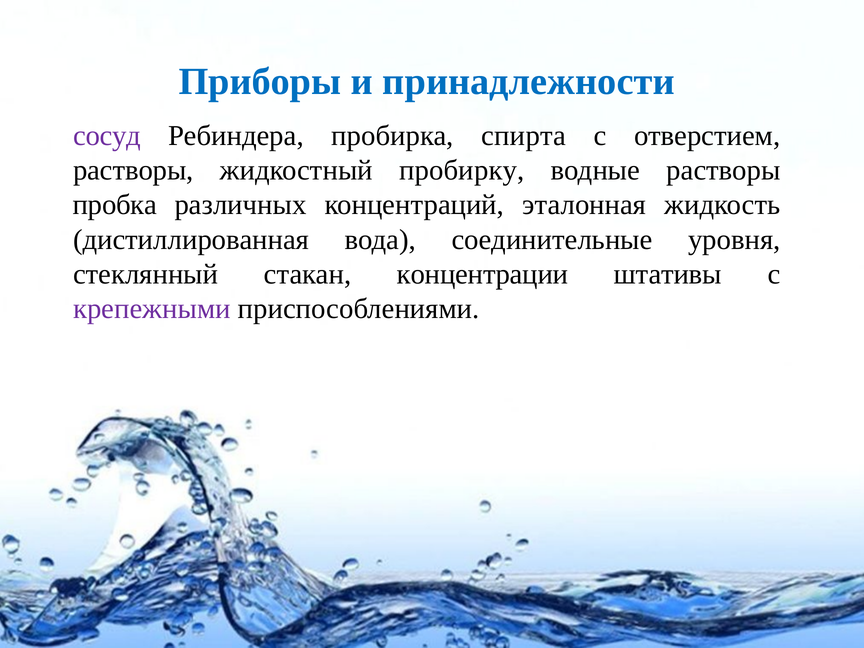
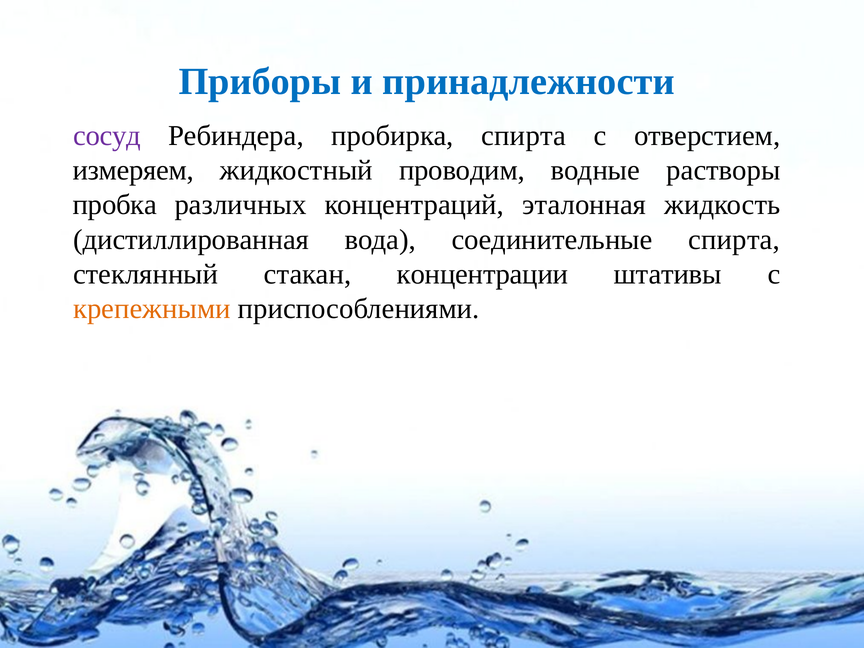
растворы at (133, 170): растворы -> измеряем
пробирку: пробирку -> проводим
соединительные уровня: уровня -> спирта
крепежными colour: purple -> orange
